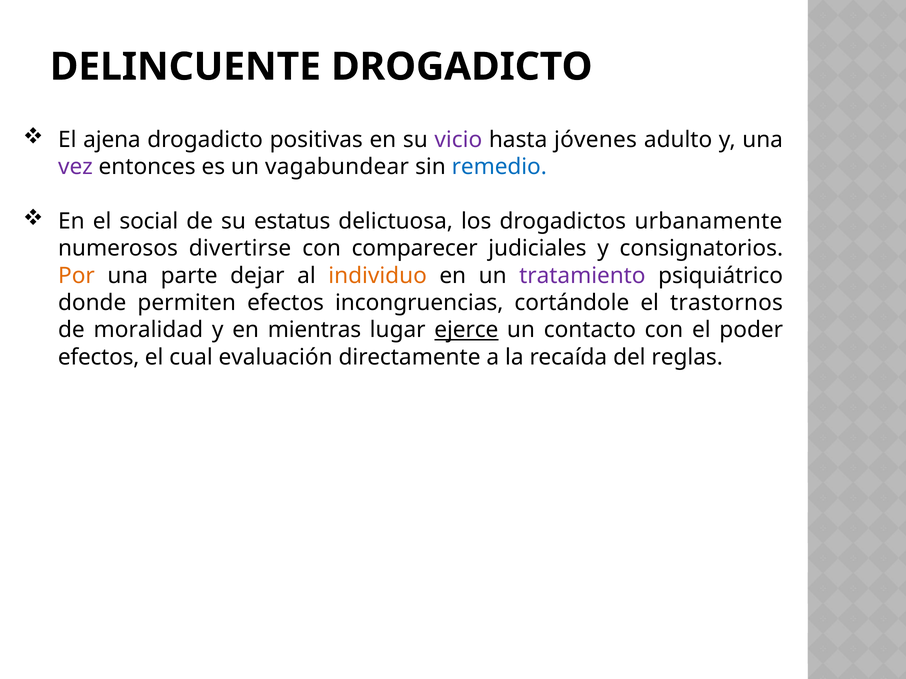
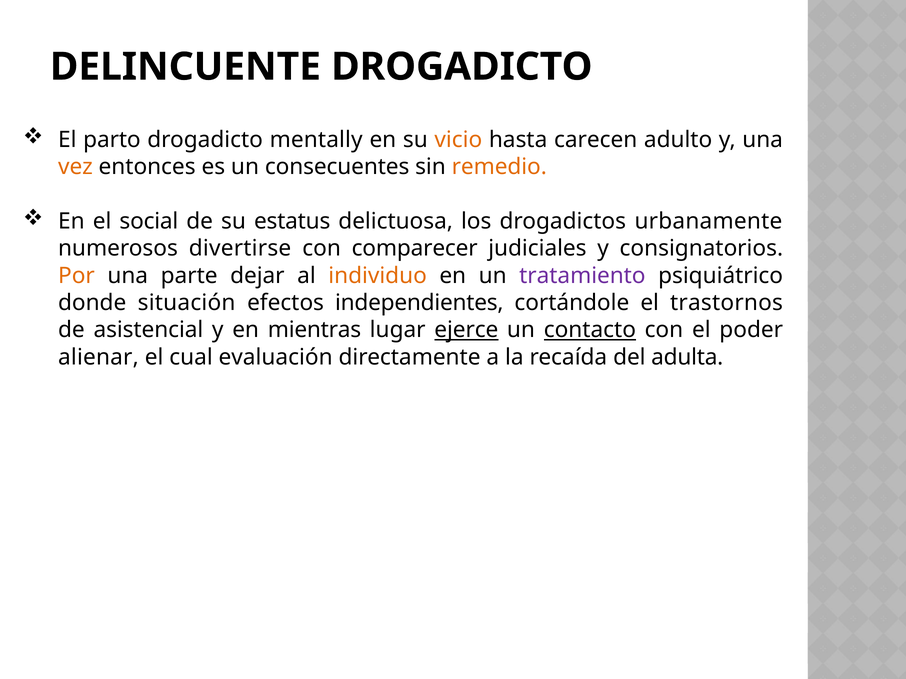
ajena: ajena -> parto
positivas: positivas -> mentally
vicio colour: purple -> orange
jóvenes: jóvenes -> carecen
vez colour: purple -> orange
vagabundear: vagabundear -> consecuentes
remedio colour: blue -> orange
permiten: permiten -> situación
incongruencias: incongruencias -> independientes
moralidad: moralidad -> asistencial
contacto underline: none -> present
efectos at (99, 357): efectos -> alienar
reglas: reglas -> adulta
